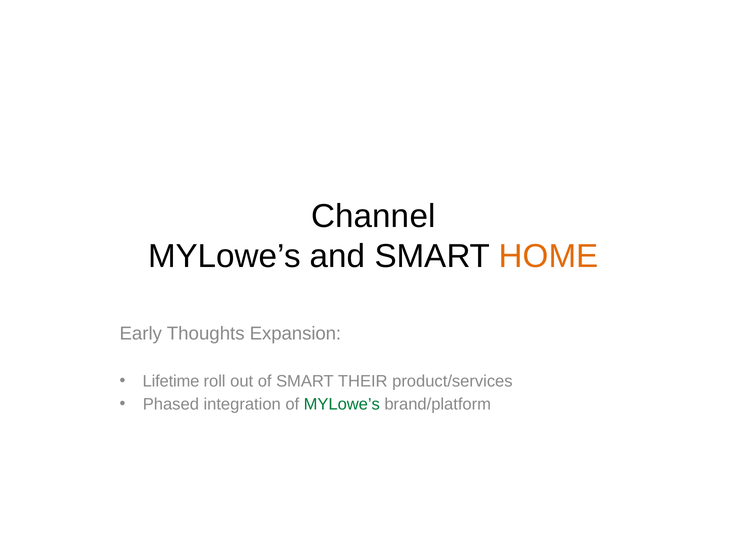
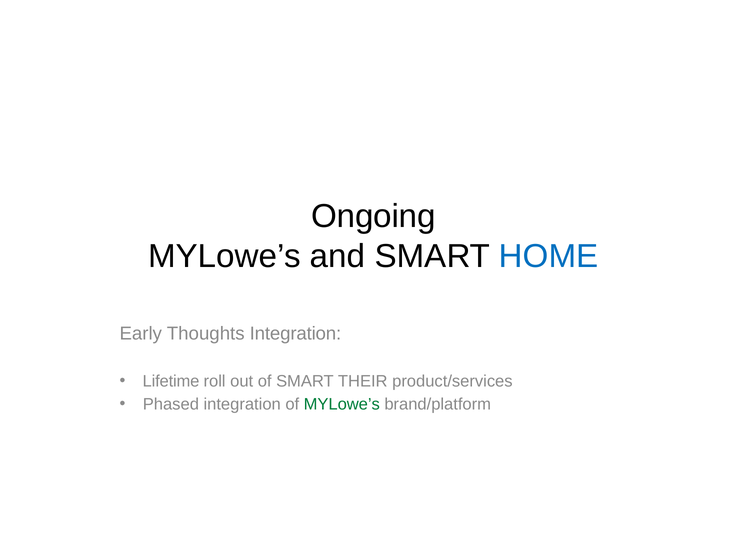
Channel: Channel -> Ongoing
HOME colour: orange -> blue
Thoughts Expansion: Expansion -> Integration
